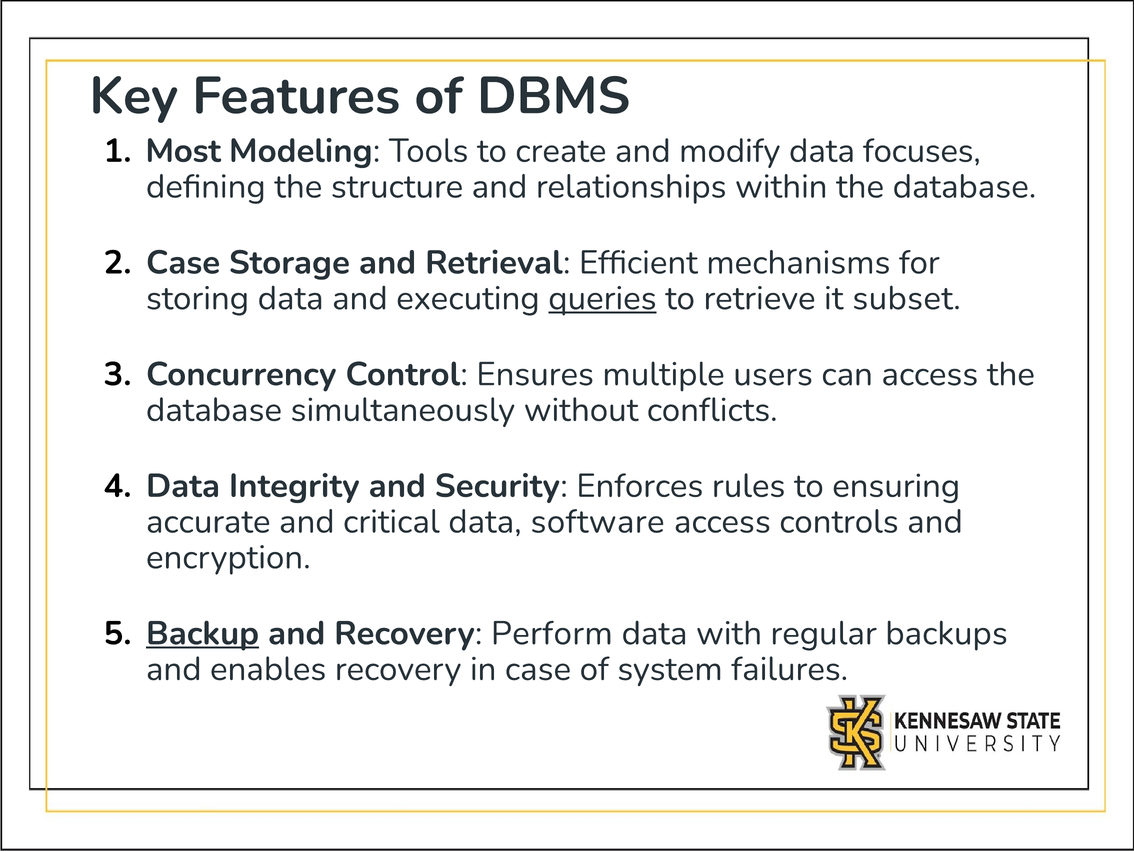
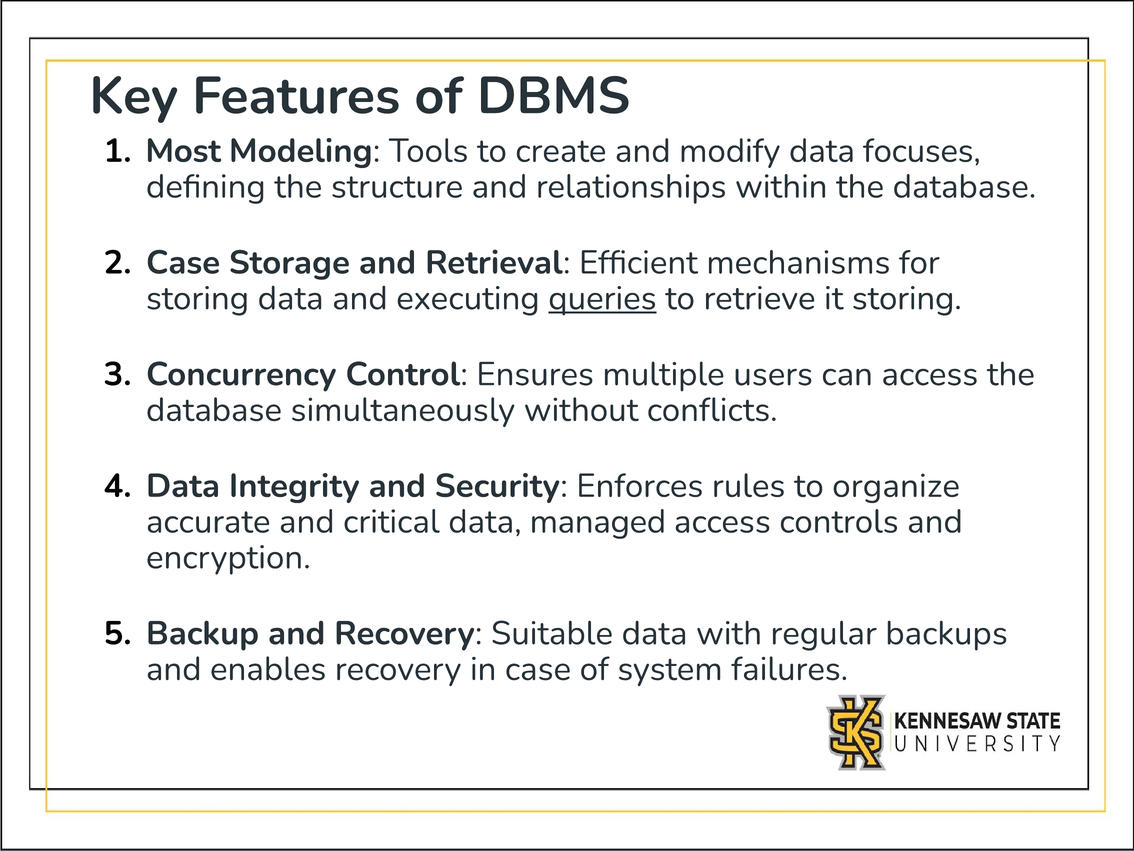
it subset: subset -> storing
ensuring: ensuring -> organize
software: software -> managed
Backup underline: present -> none
Perform: Perform -> Suitable
